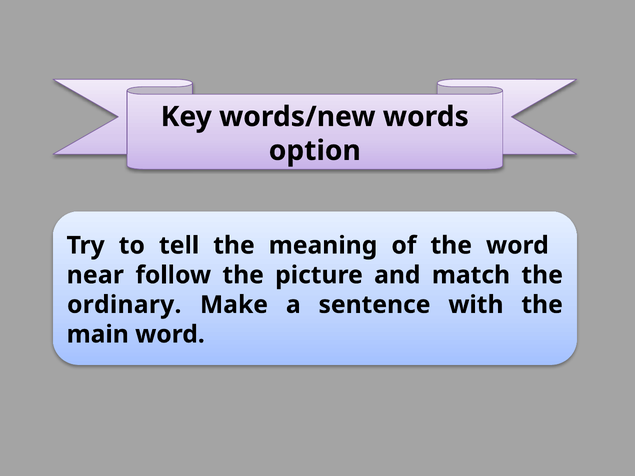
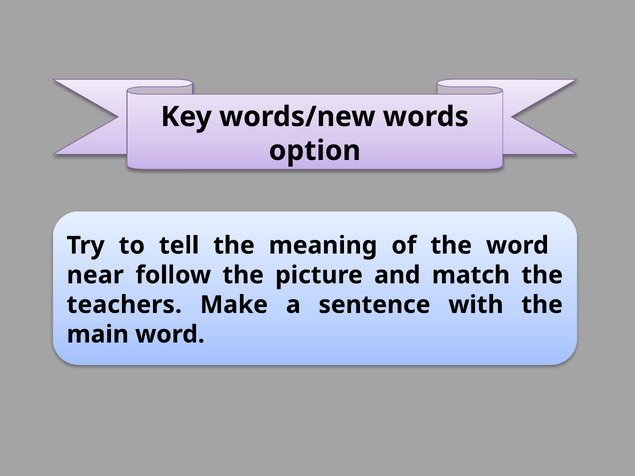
ordinary: ordinary -> teachers
